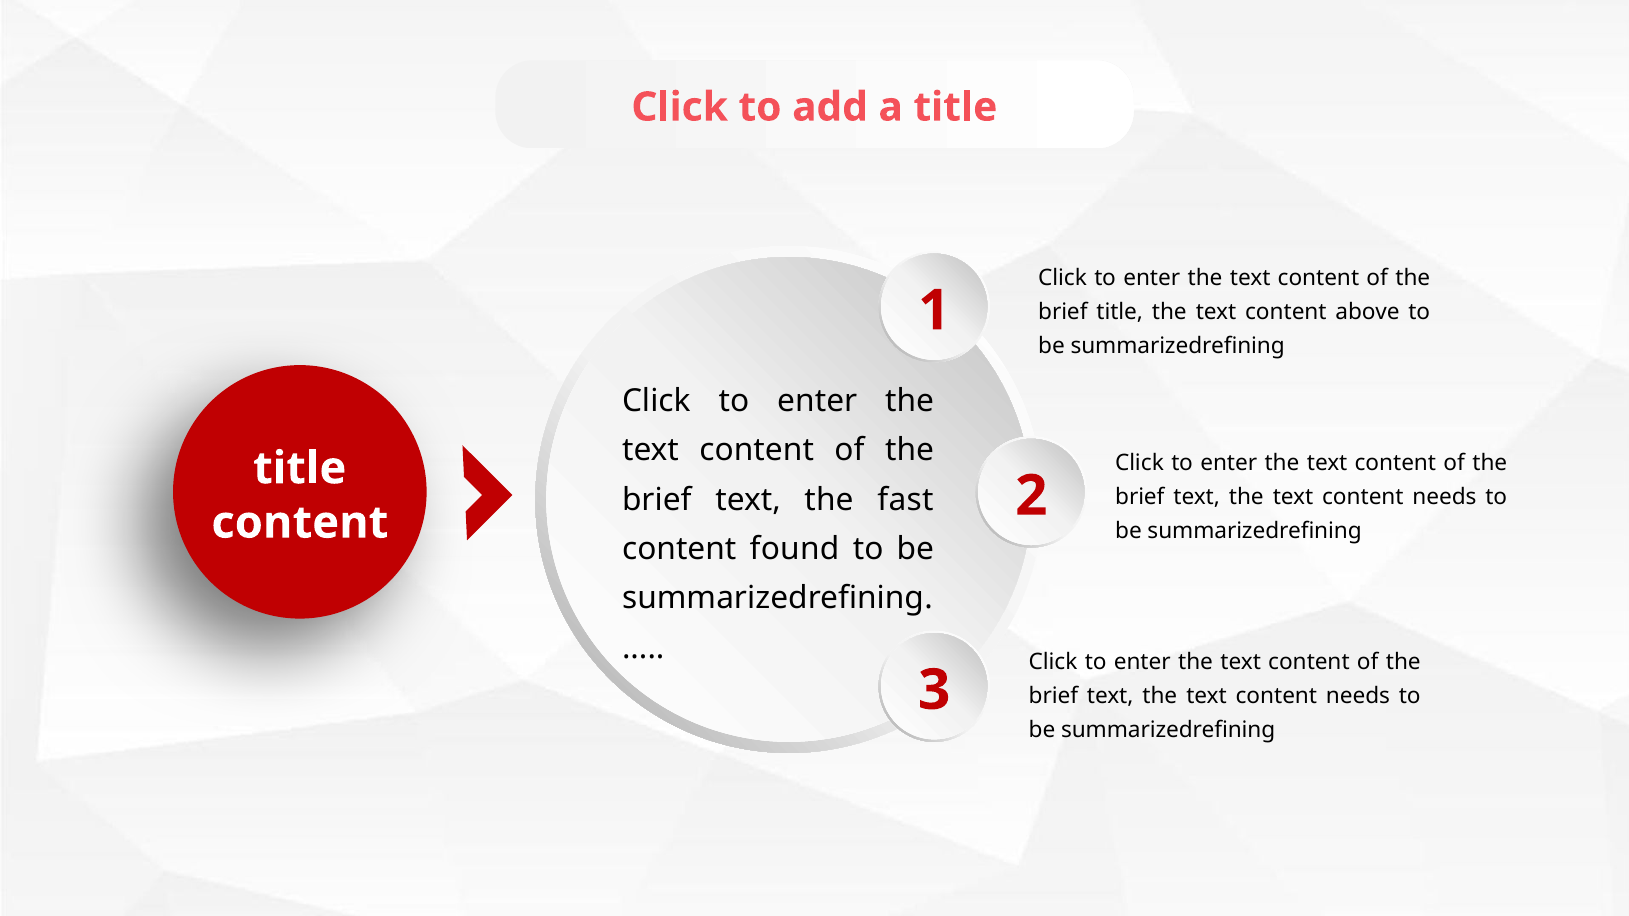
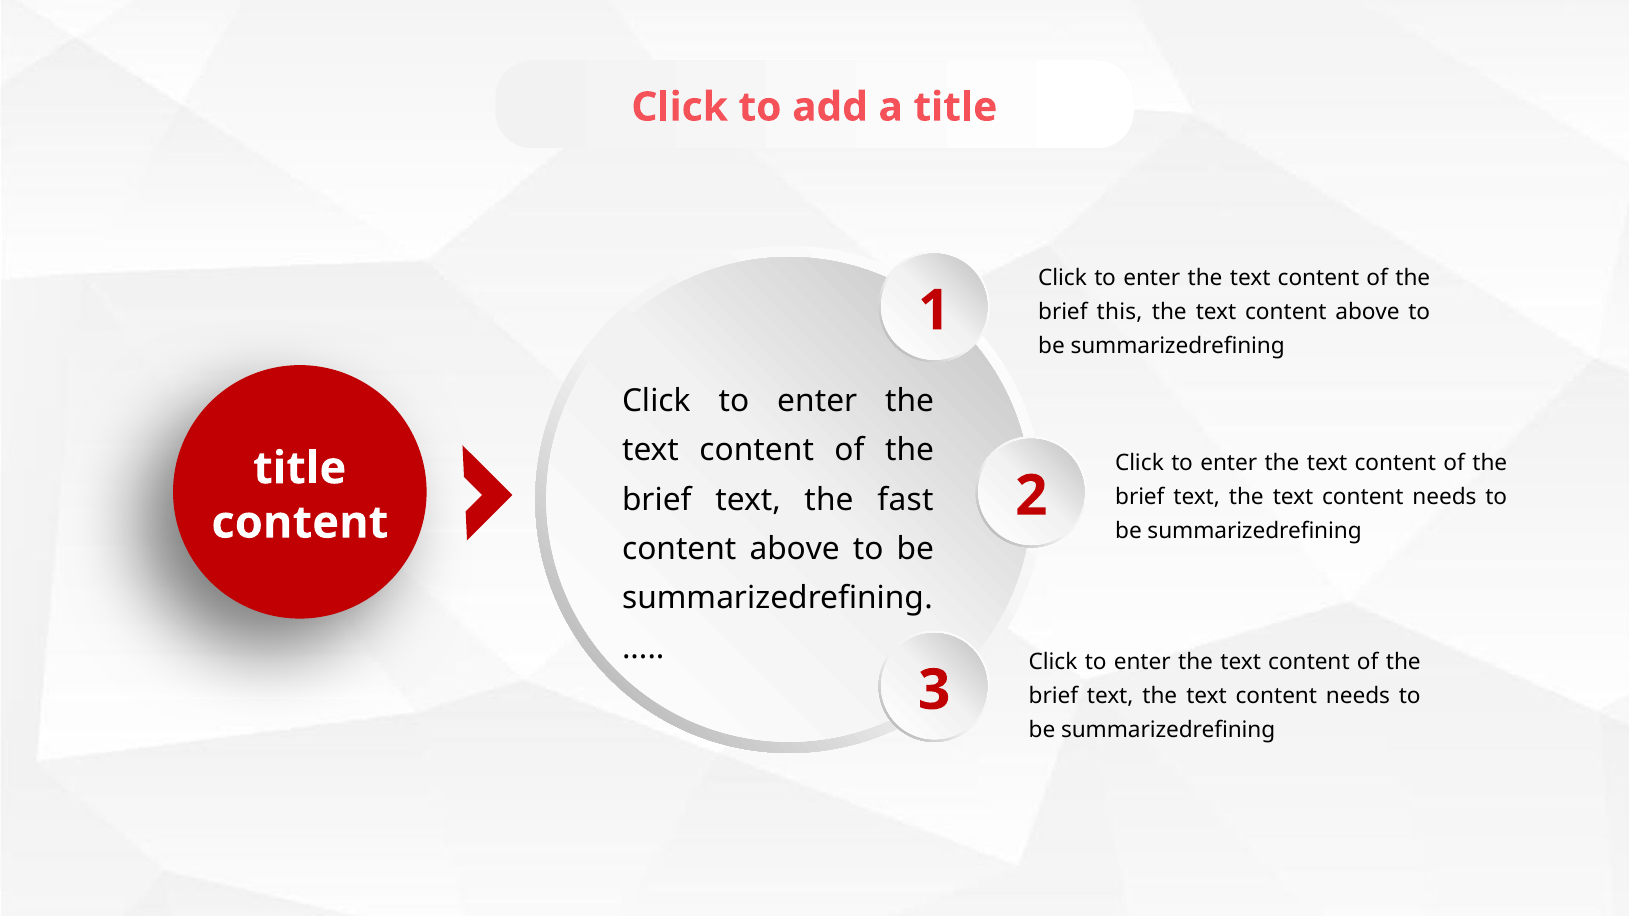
brief title: title -> this
found at (794, 549): found -> above
